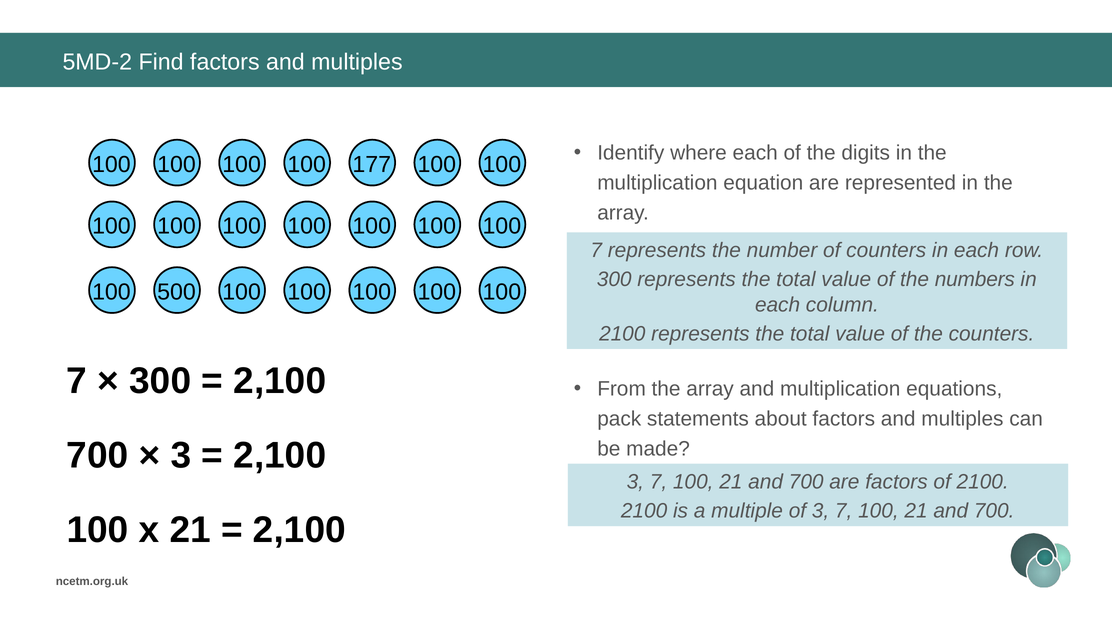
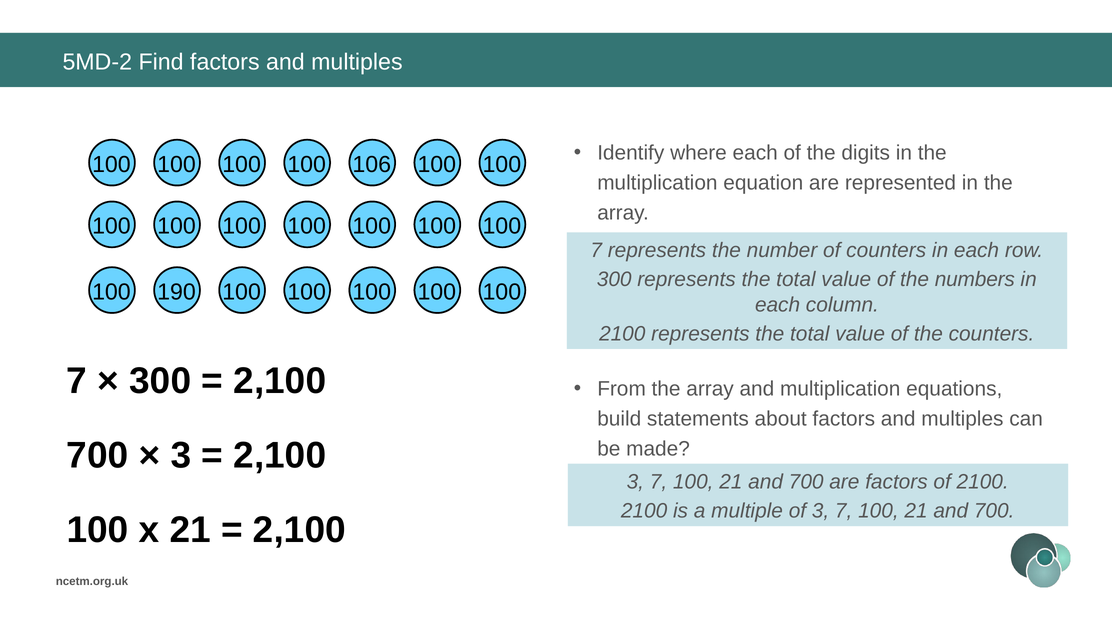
177: 177 -> 106
500: 500 -> 190
pack: pack -> build
